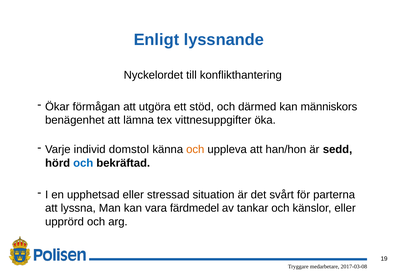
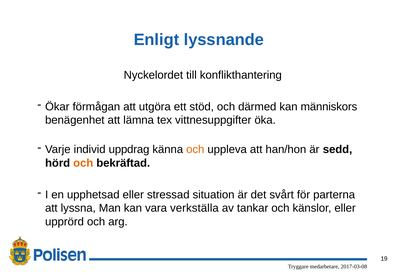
domstol: domstol -> uppdrag
och at (83, 163) colour: blue -> orange
färdmedel: färdmedel -> verkställa
